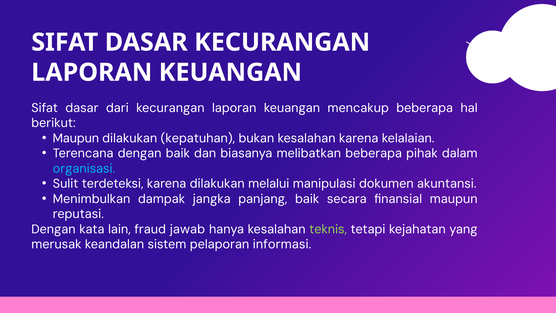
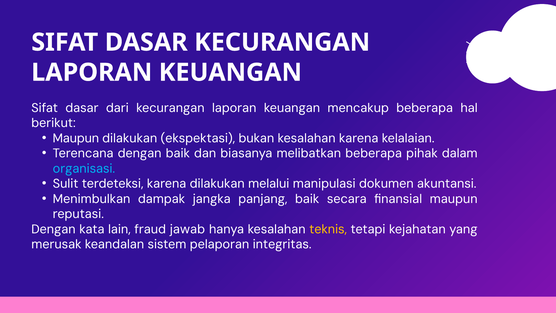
kepatuhan: kepatuhan -> ekspektasi
teknis colour: light green -> yellow
informasi: informasi -> integritas
